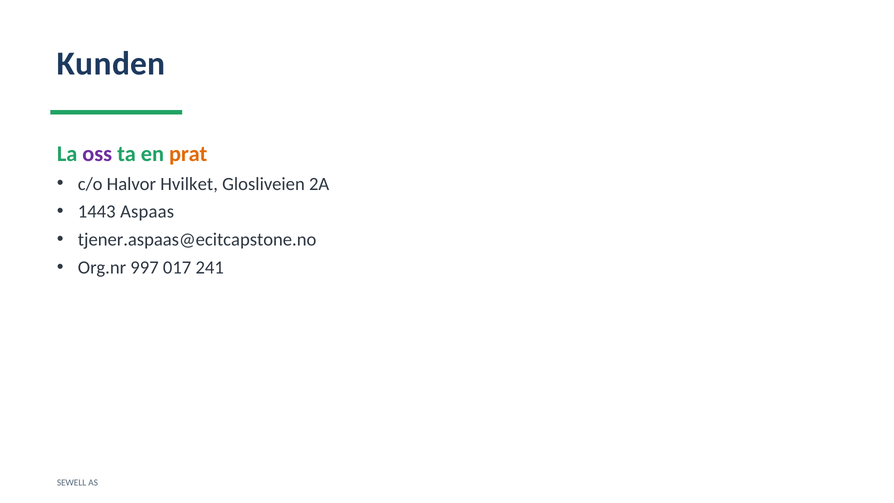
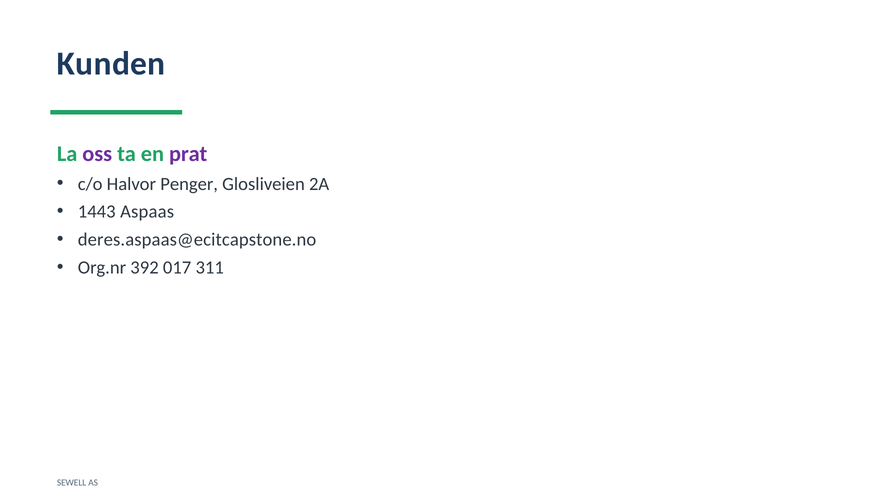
prat colour: orange -> purple
Hvilket: Hvilket -> Penger
tjener.aspaas@ecitcapstone.no: tjener.aspaas@ecitcapstone.no -> deres.aspaas@ecitcapstone.no
997: 997 -> 392
241: 241 -> 311
